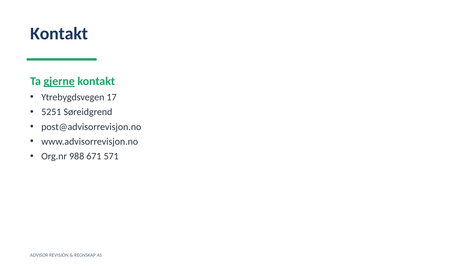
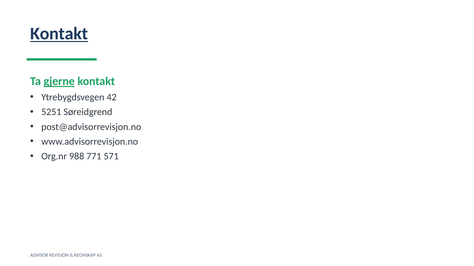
Kontakt at (59, 34) underline: none -> present
17: 17 -> 42
671: 671 -> 771
